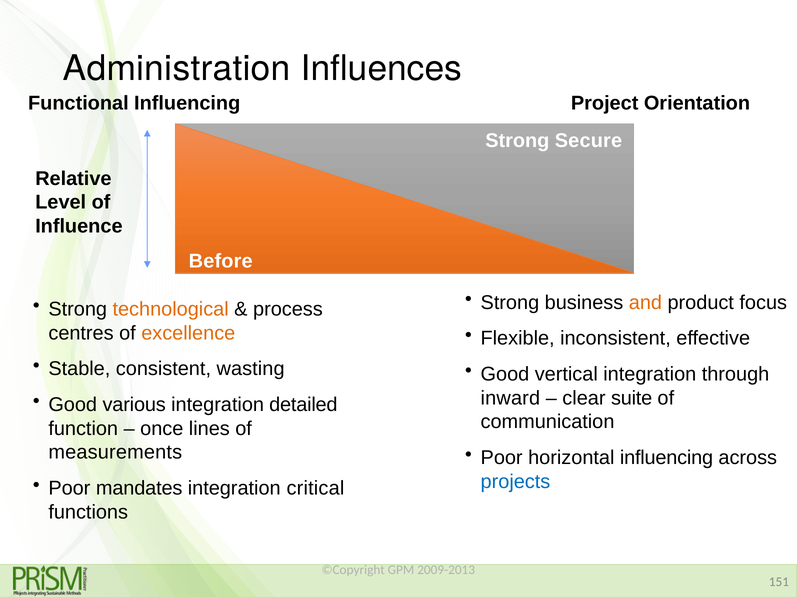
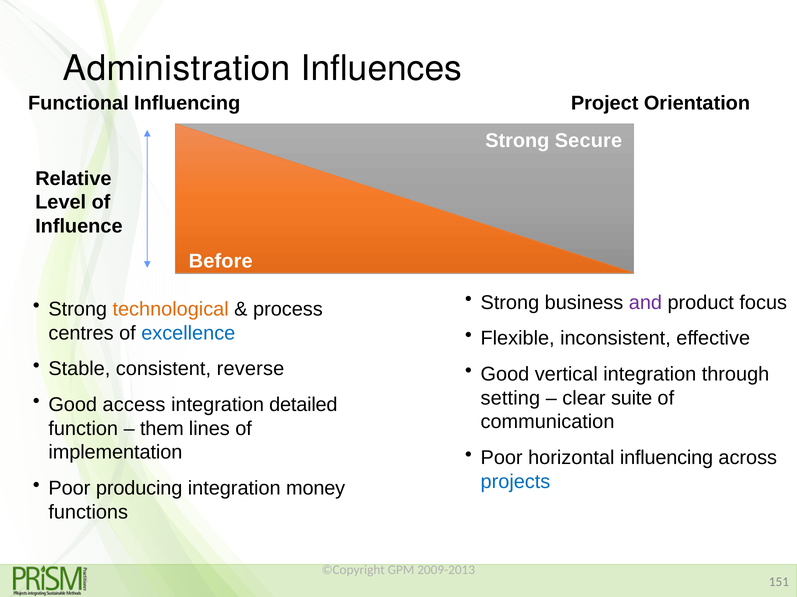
and colour: orange -> purple
excellence colour: orange -> blue
wasting: wasting -> reverse
inward: inward -> setting
various: various -> access
once: once -> them
measurements: measurements -> implementation
mandates: mandates -> producing
critical: critical -> money
